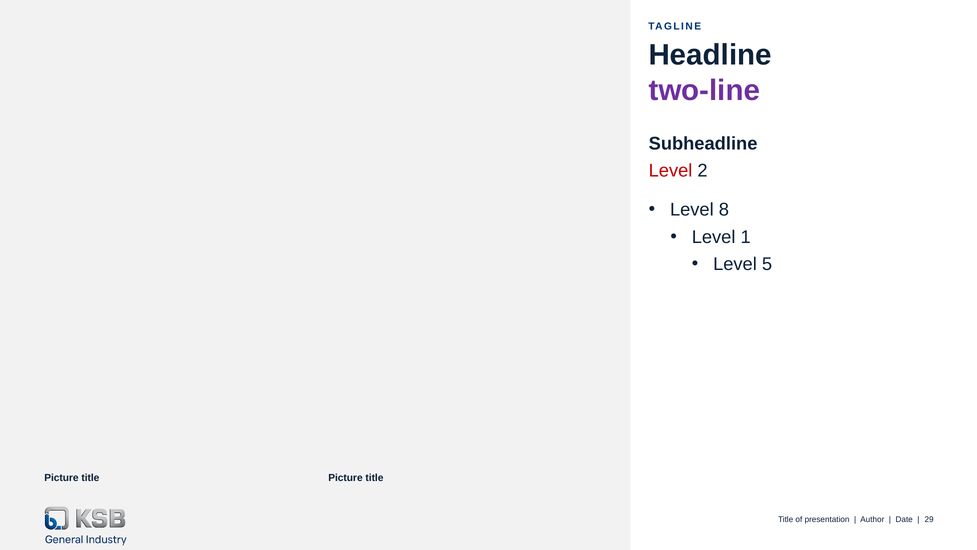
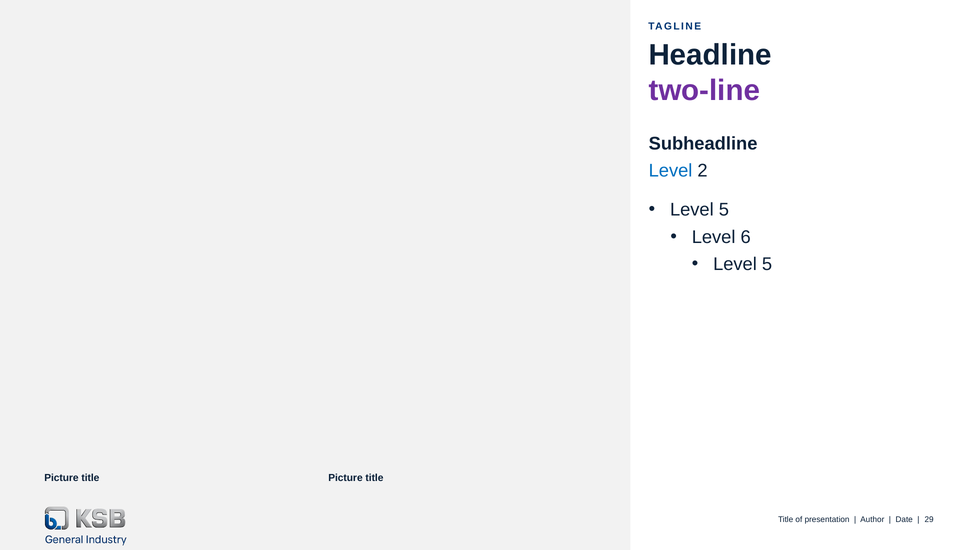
Level at (671, 170) colour: red -> blue
8 at (724, 210): 8 -> 5
1: 1 -> 6
